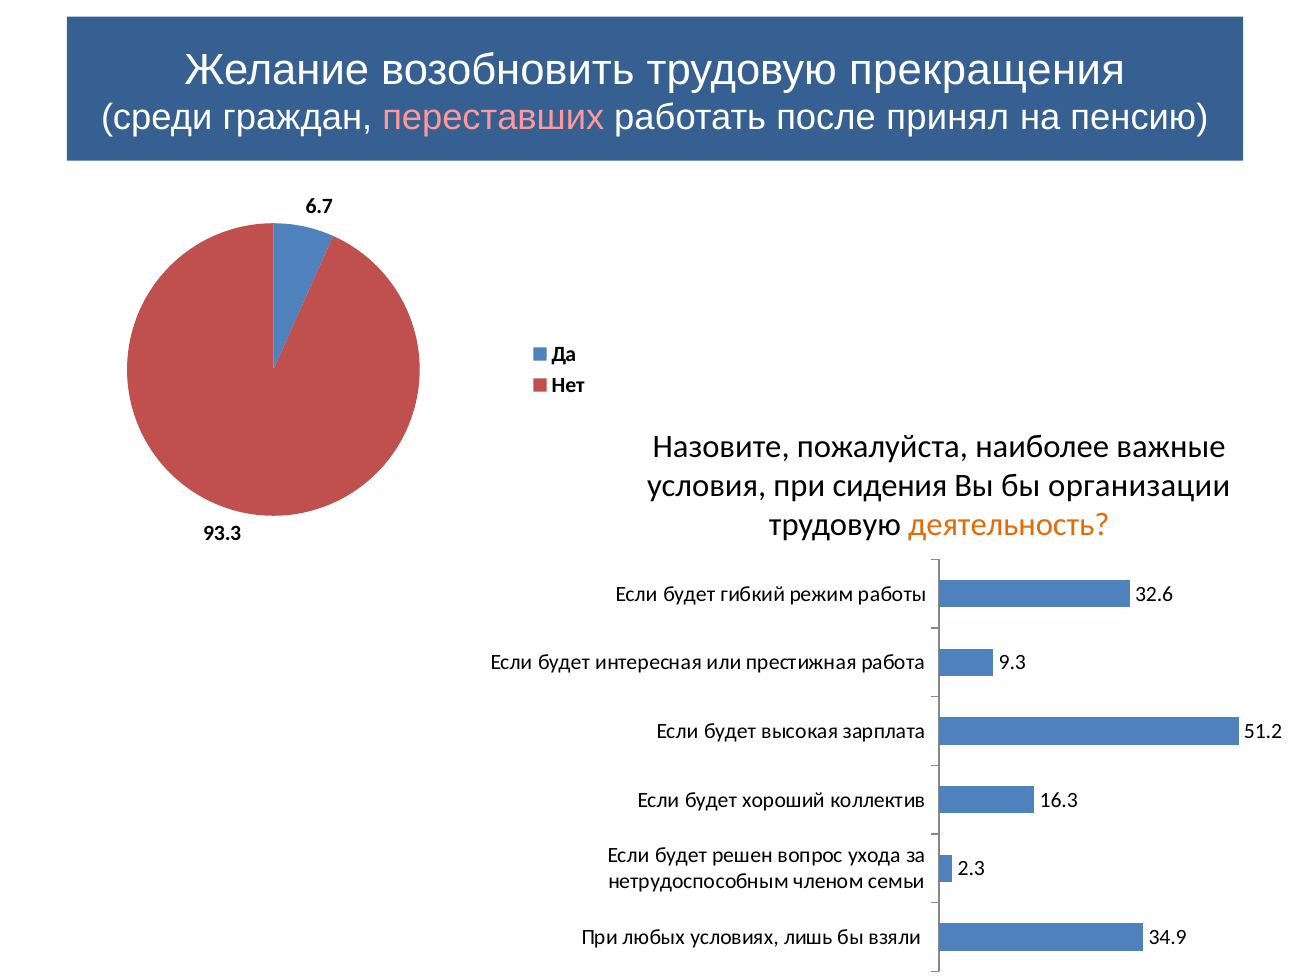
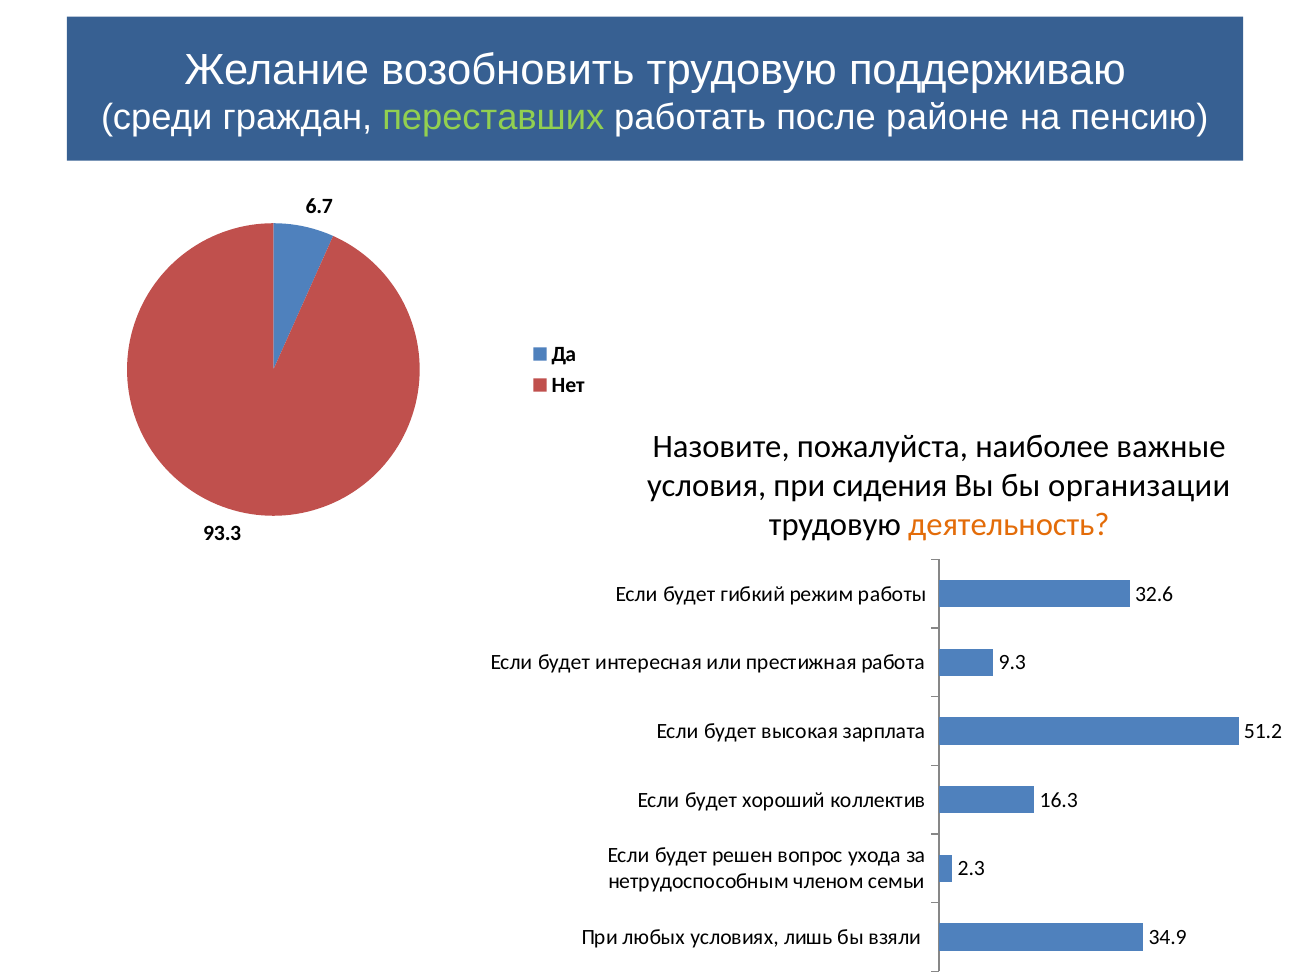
прекращения: прекращения -> поддерживаю
переставших colour: pink -> light green
принял: принял -> районе
